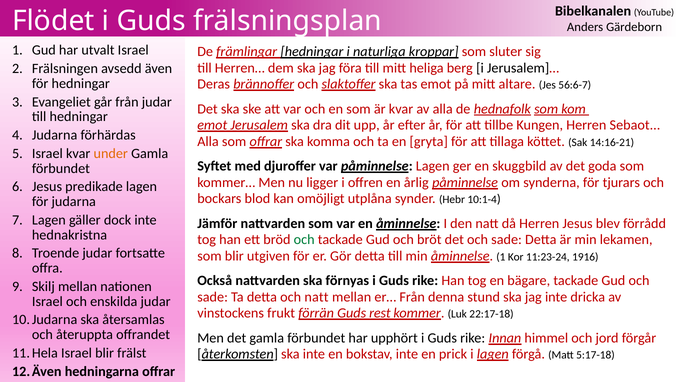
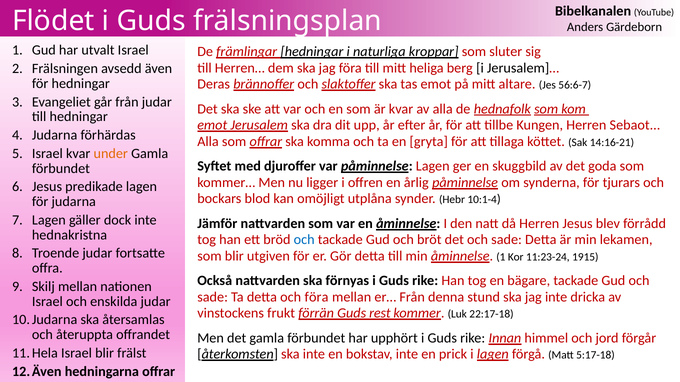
och at (304, 240) colour: green -> blue
1916: 1916 -> 1915
och natt: natt -> föra
